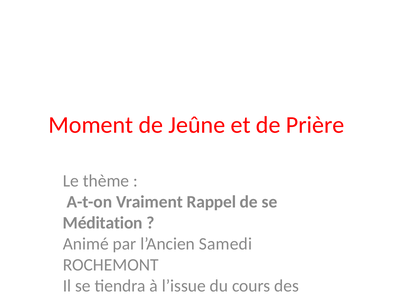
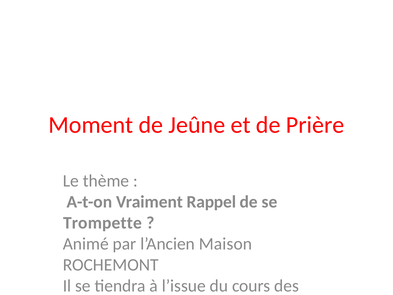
Méditation: Méditation -> Trompette
Samedi: Samedi -> Maison
